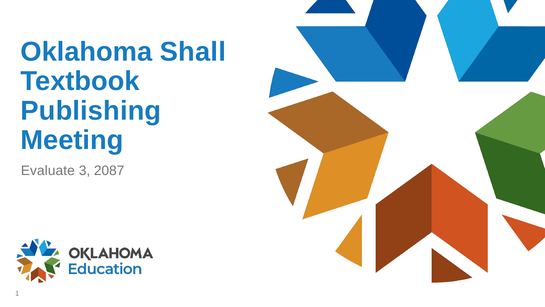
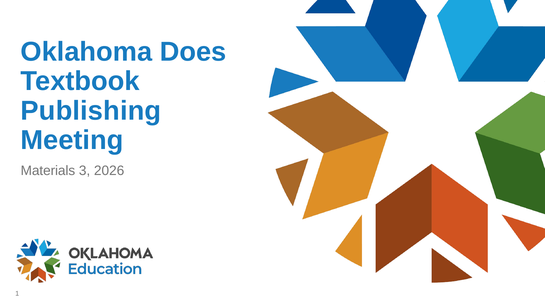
Shall: Shall -> Does
Evaluate: Evaluate -> Materials
2087: 2087 -> 2026
